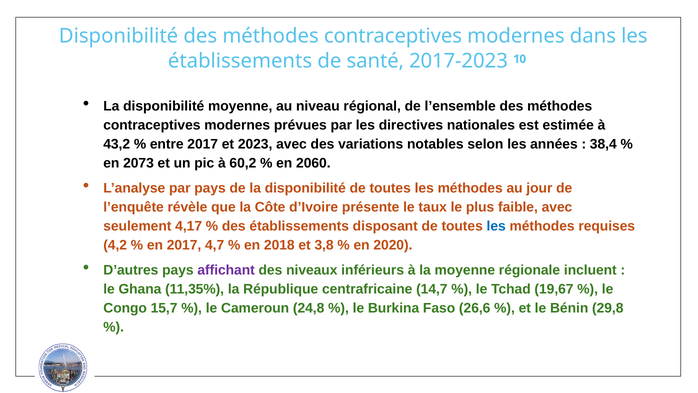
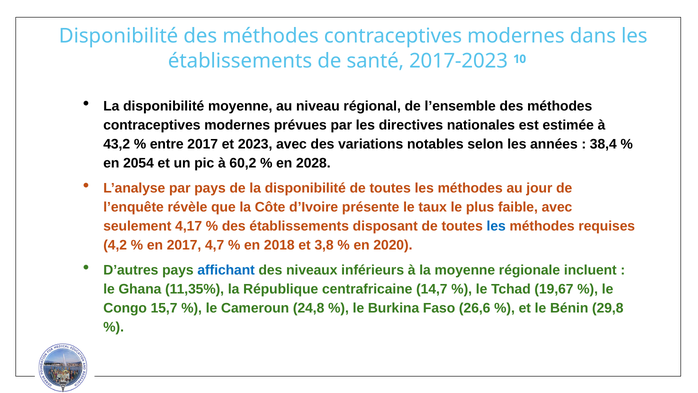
2073: 2073 -> 2054
2060: 2060 -> 2028
affichant colour: purple -> blue
